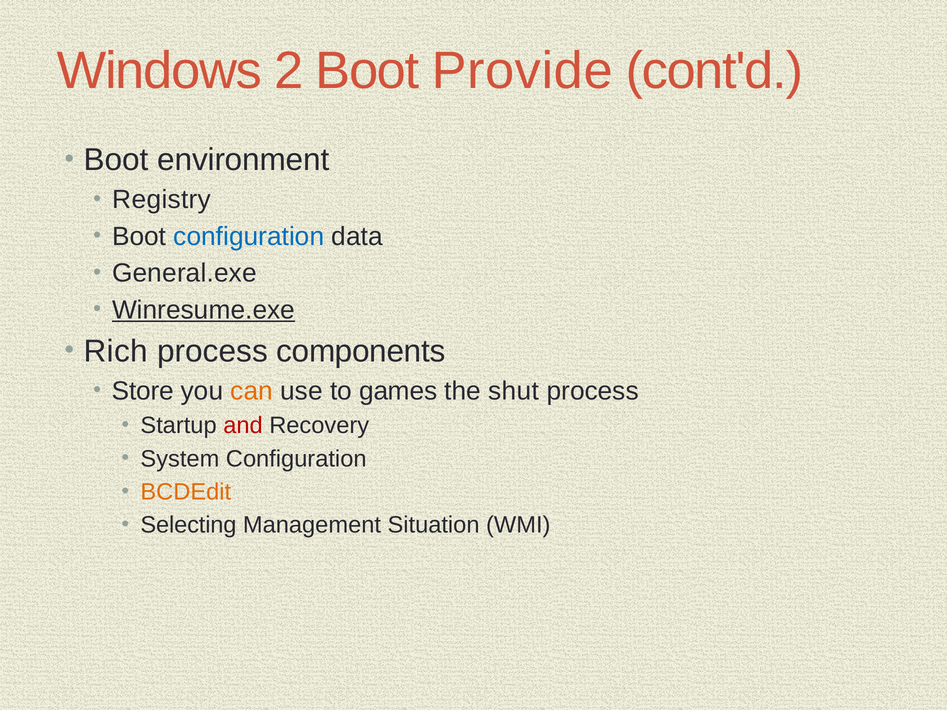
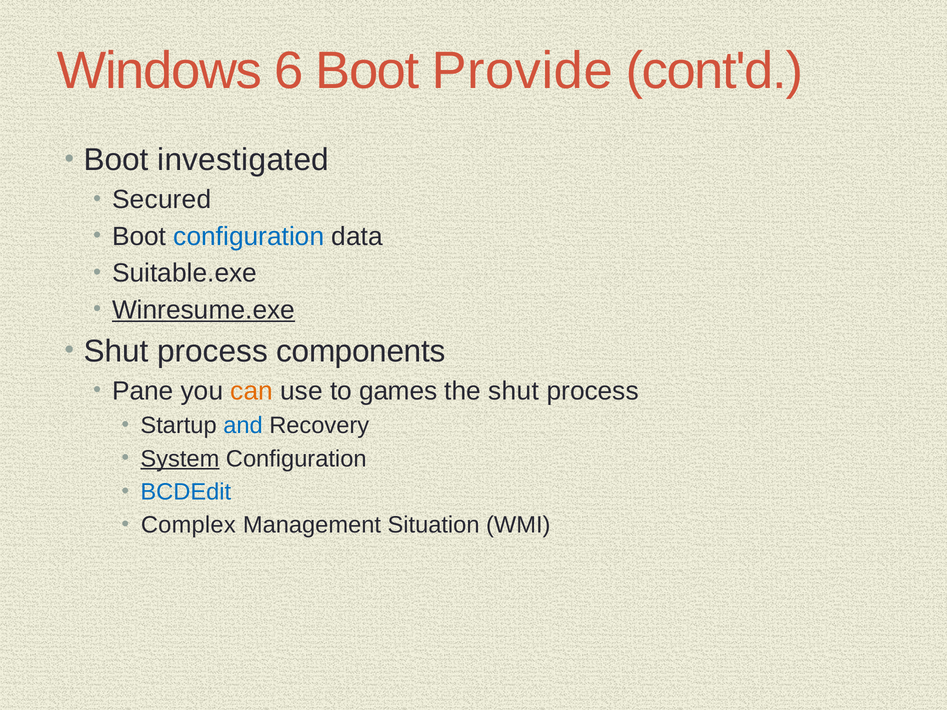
2: 2 -> 6
environment: environment -> investigated
Registry: Registry -> Secured
General.exe: General.exe -> Suitable.exe
Rich at (116, 352): Rich -> Shut
Store: Store -> Pane
and colour: red -> blue
System underline: none -> present
BCDEdit colour: orange -> blue
Selecting: Selecting -> Complex
